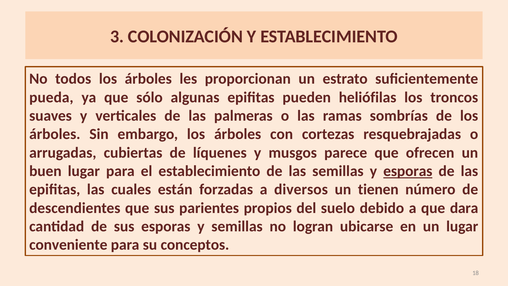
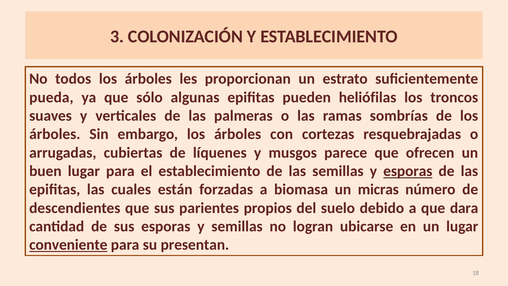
diversos: diversos -> biomasa
tienen: tienen -> micras
conveniente underline: none -> present
conceptos: conceptos -> presentan
